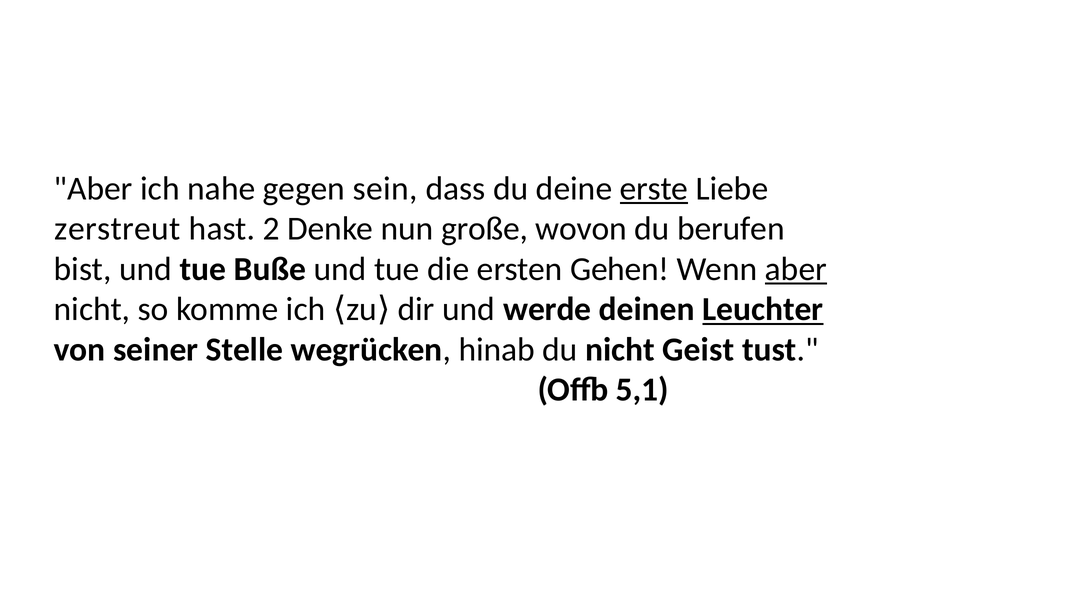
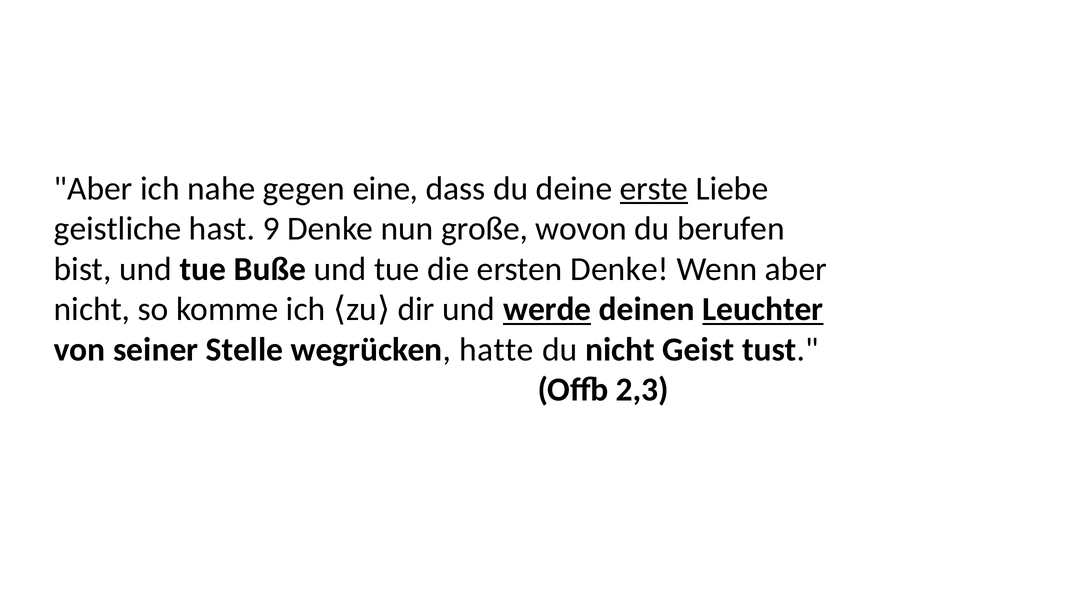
sein: sein -> eine
zerstreut: zerstreut -> geistliche
2: 2 -> 9
ersten Gehen: Gehen -> Denke
aber at (796, 269) underline: present -> none
werde underline: none -> present
hinab: hinab -> hatte
5,1: 5,1 -> 2,3
